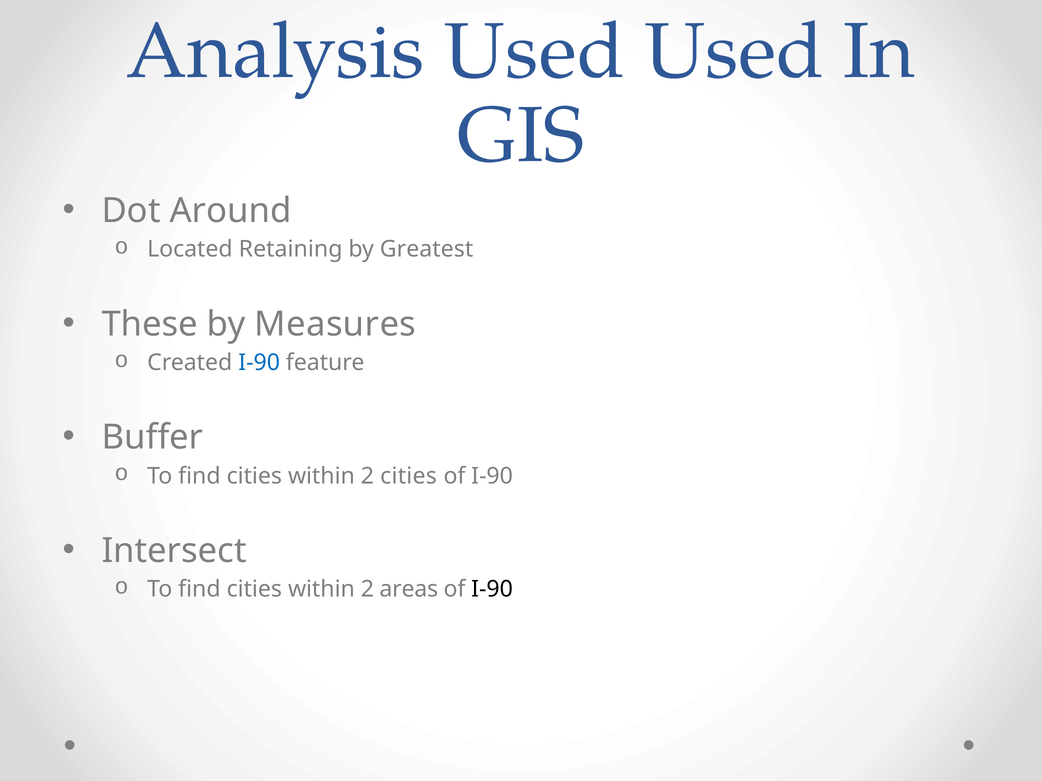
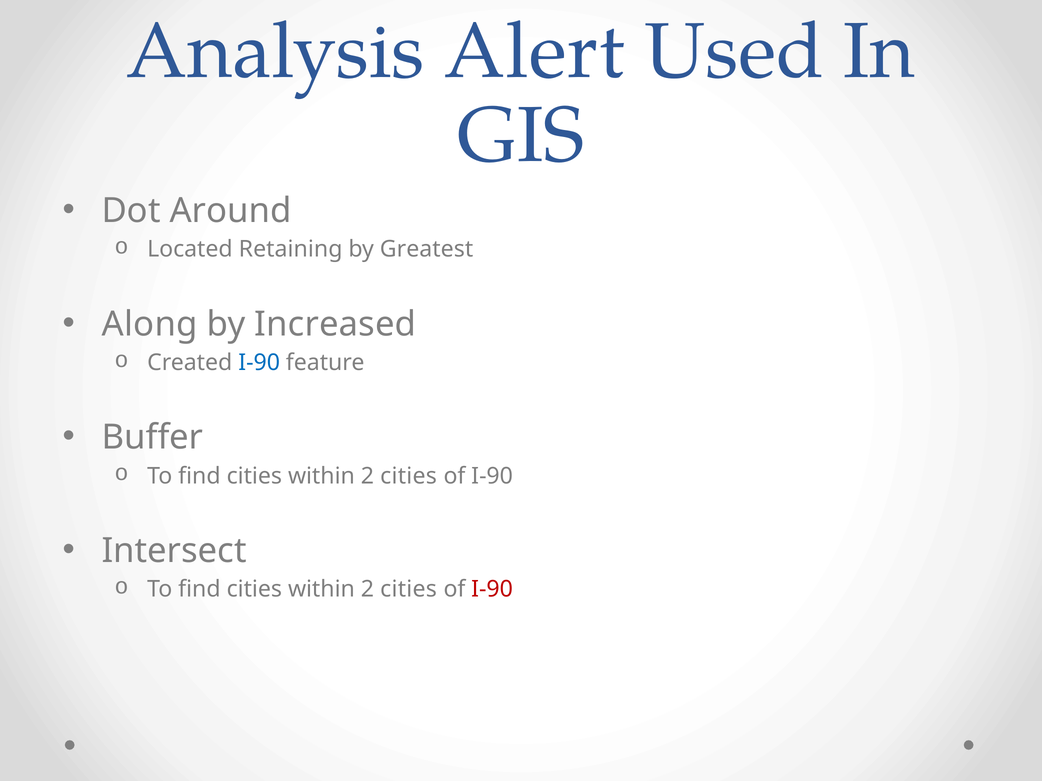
Analysis Used: Used -> Alert
These: These -> Along
Measures: Measures -> Increased
areas at (409, 590): areas -> cities
I-90 at (492, 590) colour: black -> red
